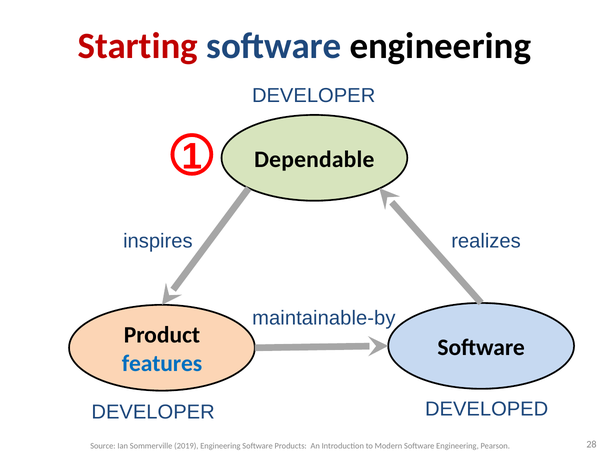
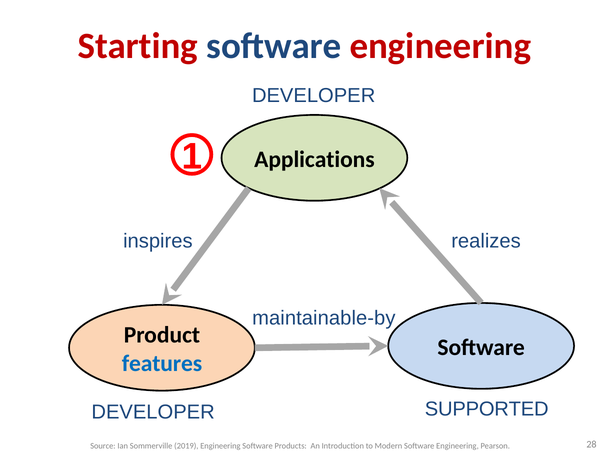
engineering at (440, 46) colour: black -> red
Dependable: Dependable -> Applications
DEVELOPED: DEVELOPED -> SUPPORTED
